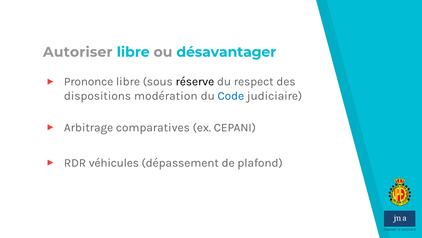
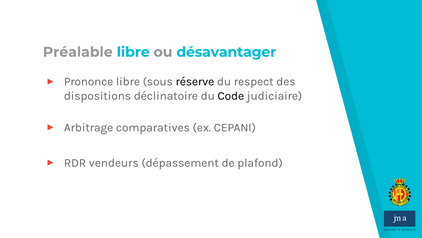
Autoriser: Autoriser -> Préalable
modération: modération -> déclinatoire
Code colour: blue -> black
véhicules: véhicules -> vendeurs
